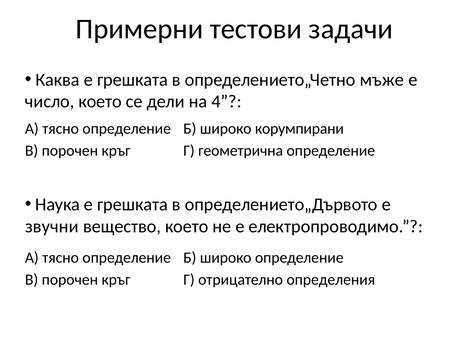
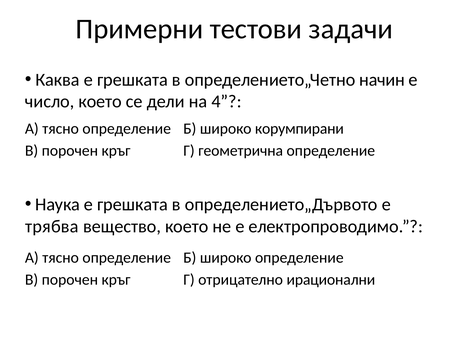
мъже: мъже -> начин
звучни: звучни -> трябва
определения: определения -> ирационални
